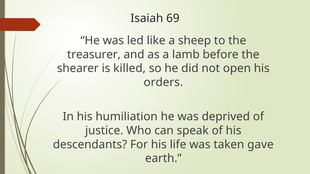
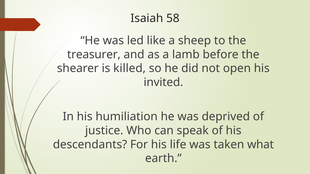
69: 69 -> 58
orders: orders -> invited
gave: gave -> what
